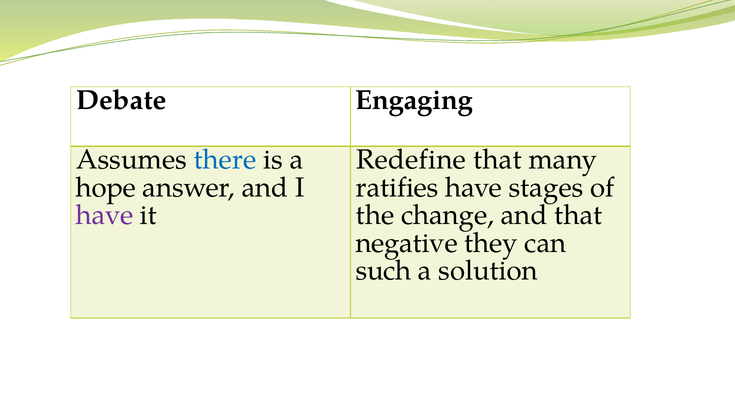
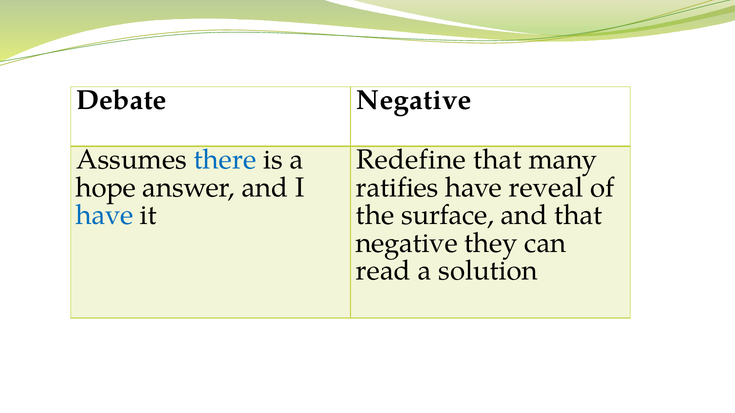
Debate Engaging: Engaging -> Negative
stages: stages -> reveal
have at (105, 216) colour: purple -> blue
change: change -> surface
such: such -> read
